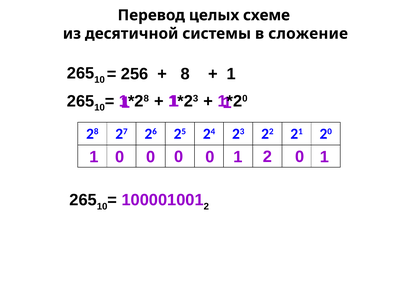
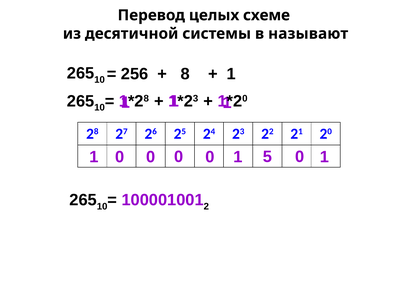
сложение: сложение -> называют
0 2: 2 -> 5
